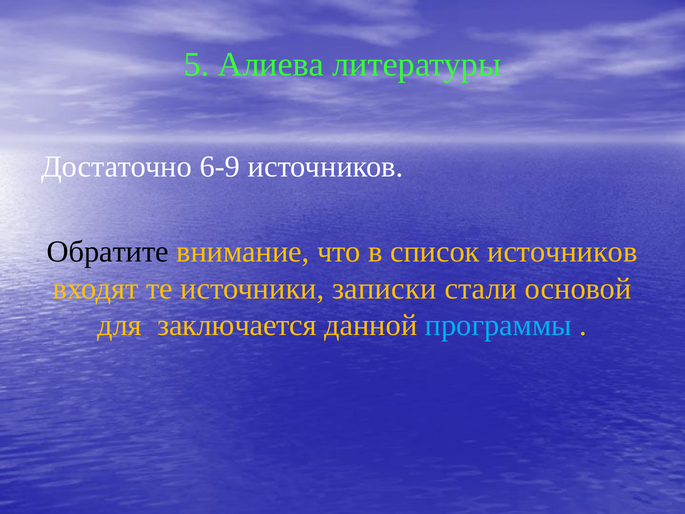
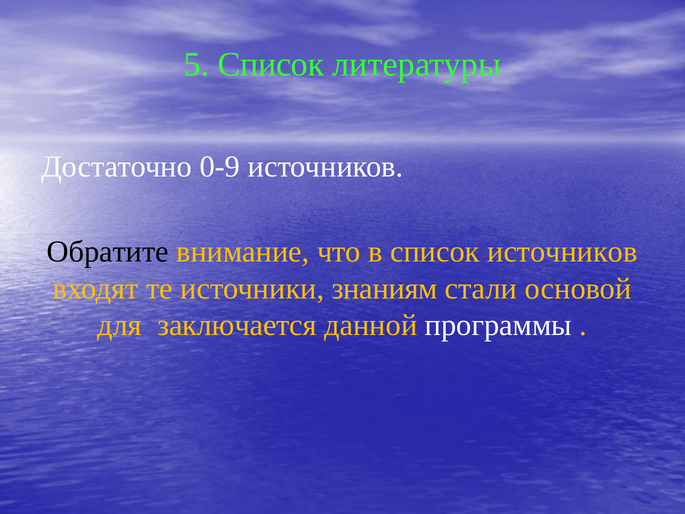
5 Алиева: Алиева -> Список
6-9: 6-9 -> 0-9
записки: записки -> знаниям
программы colour: light blue -> white
